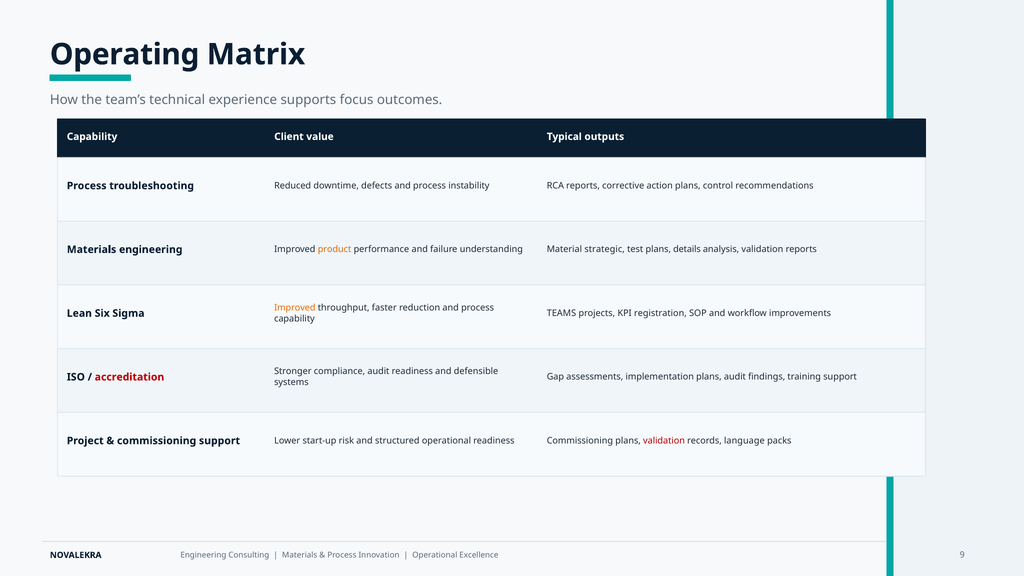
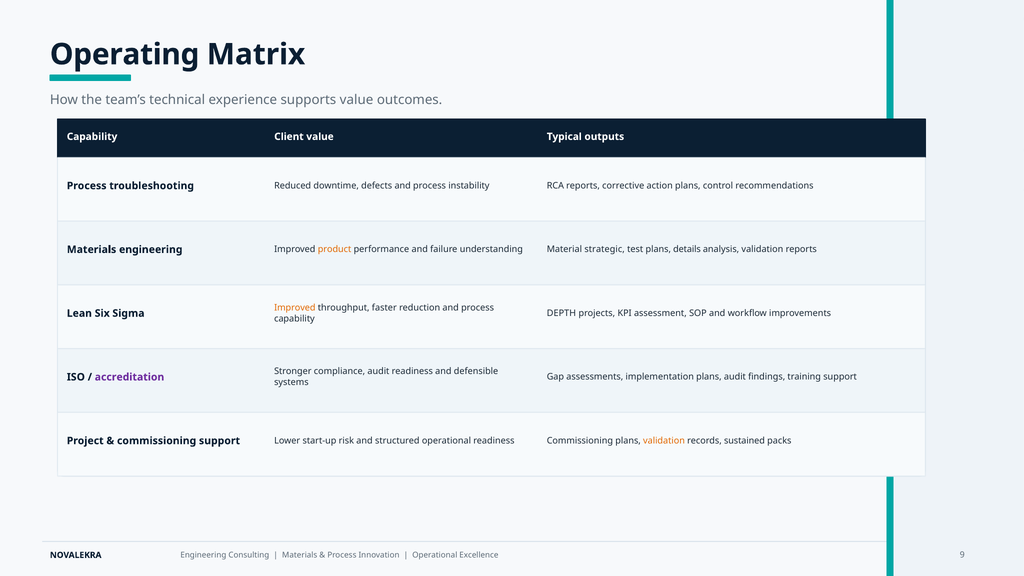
supports focus: focus -> value
TEAMS: TEAMS -> DEPTH
registration: registration -> assessment
accreditation colour: red -> purple
validation at (664, 441) colour: red -> orange
language: language -> sustained
